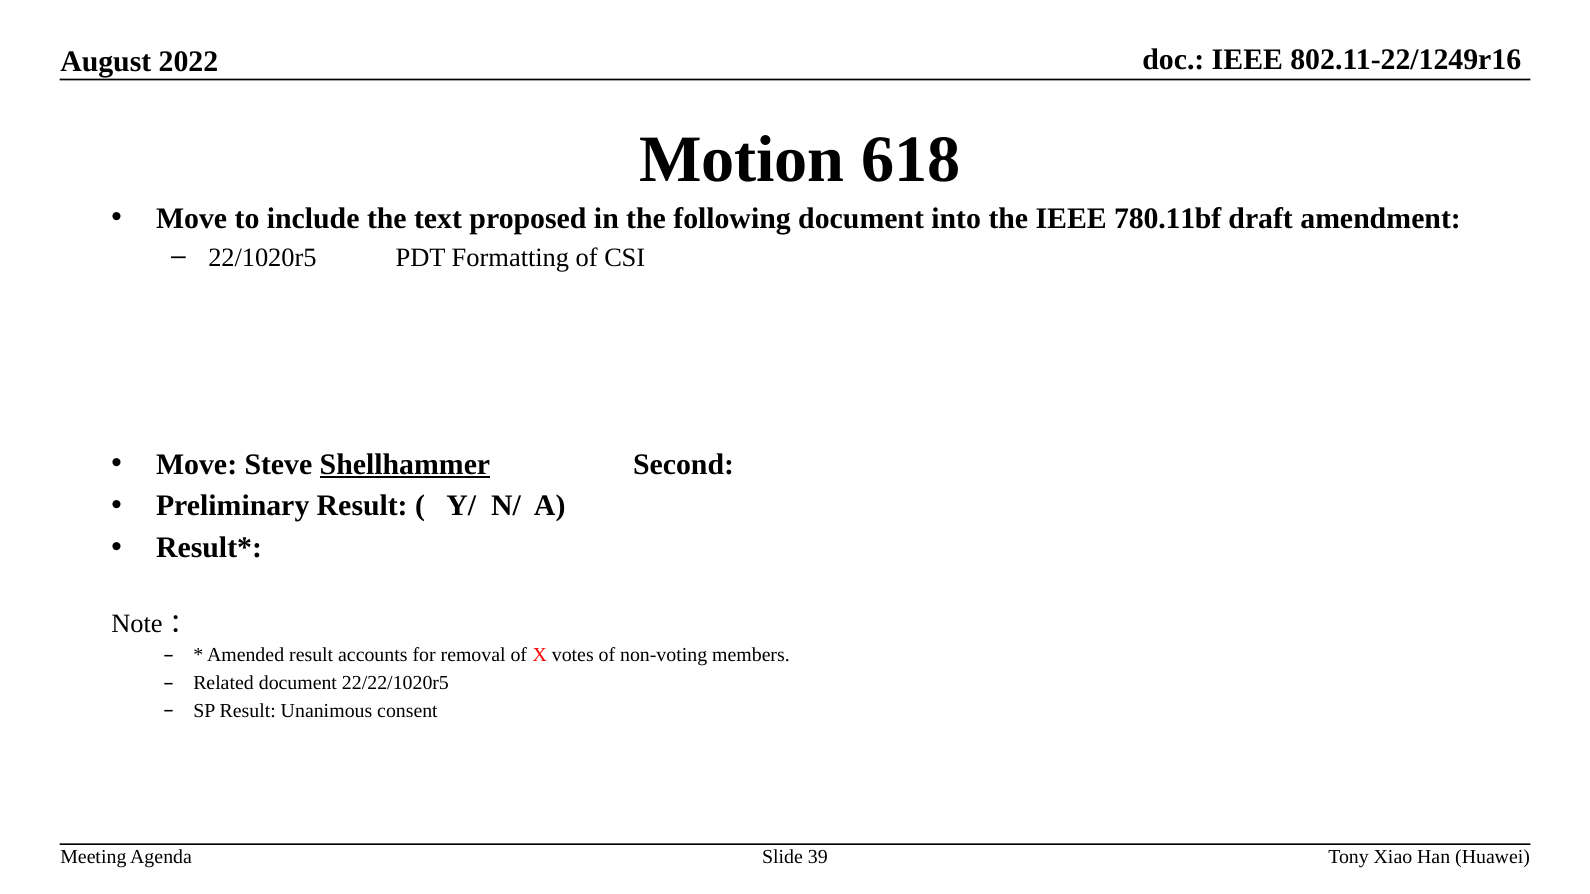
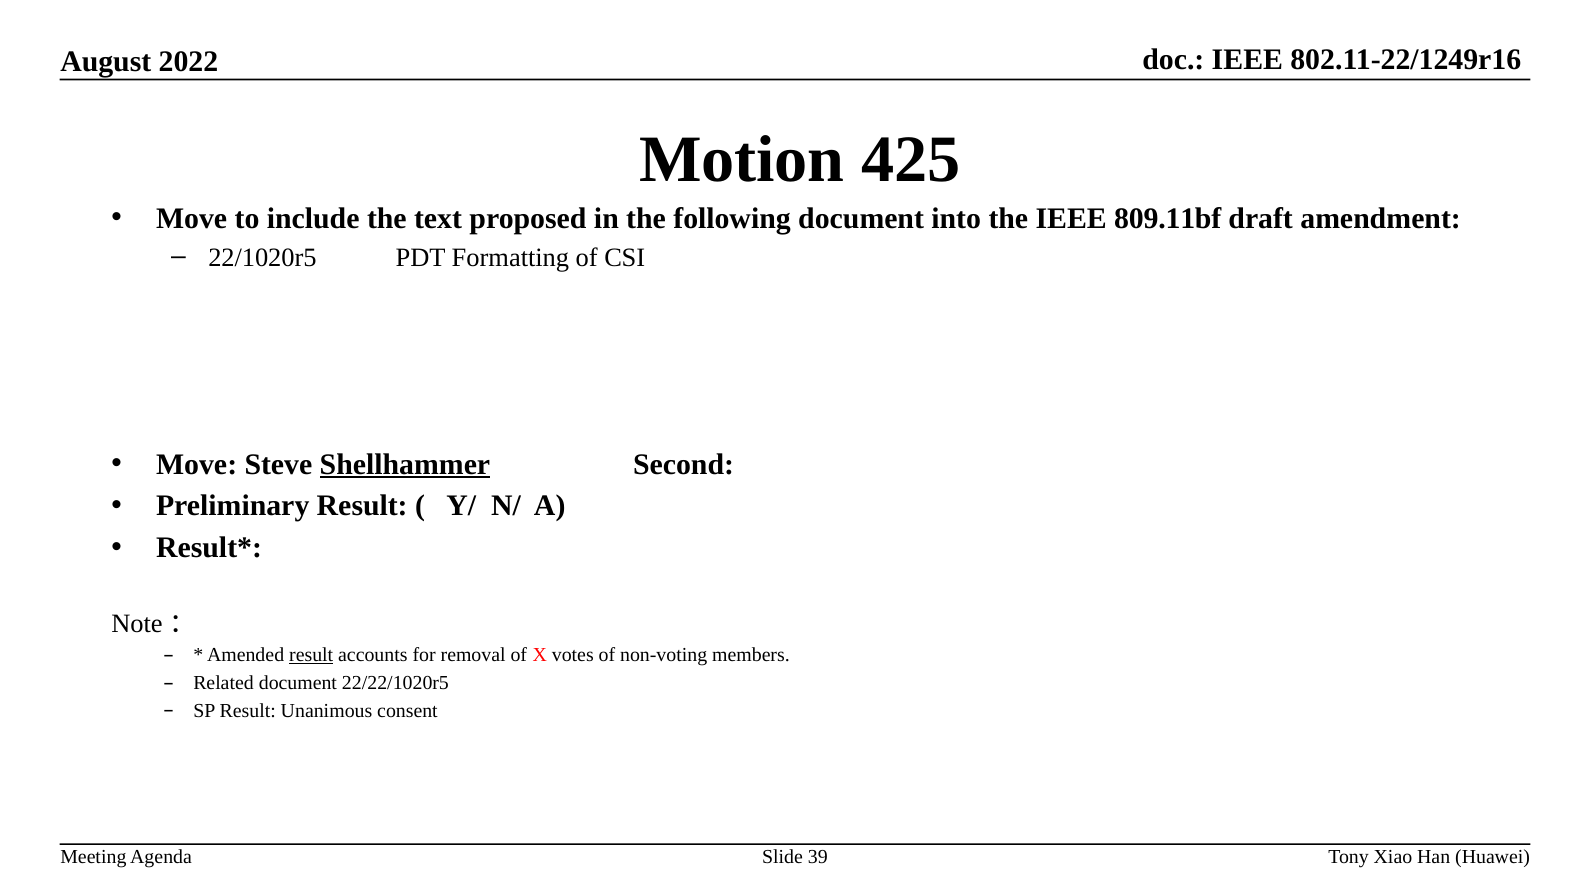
618: 618 -> 425
780.11bf: 780.11bf -> 809.11bf
result at (311, 655) underline: none -> present
